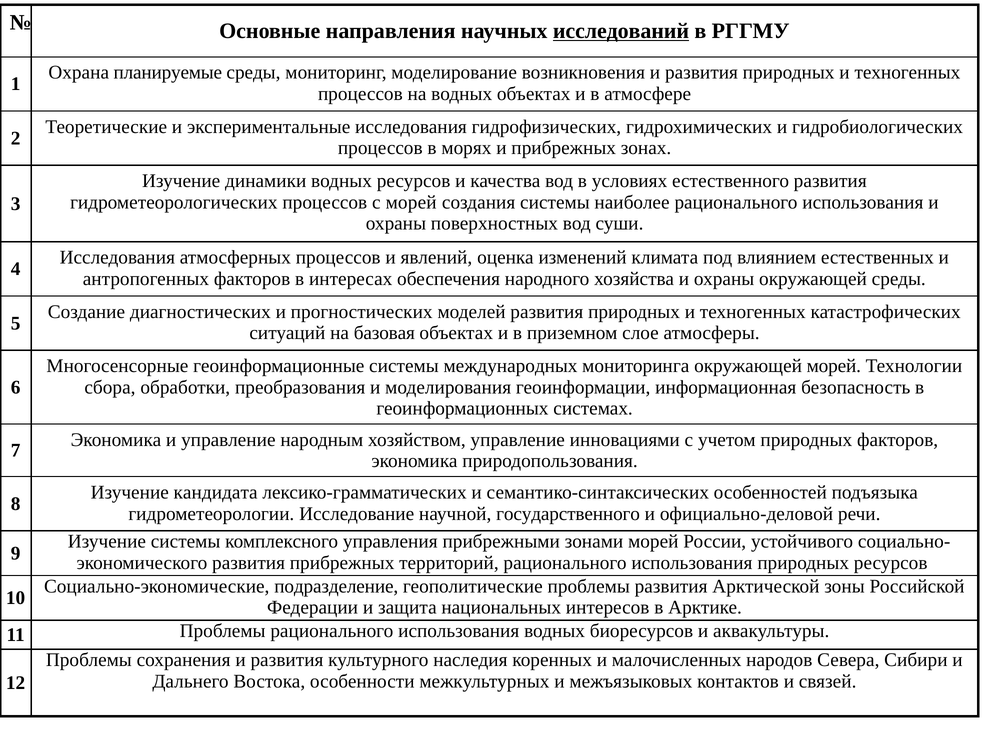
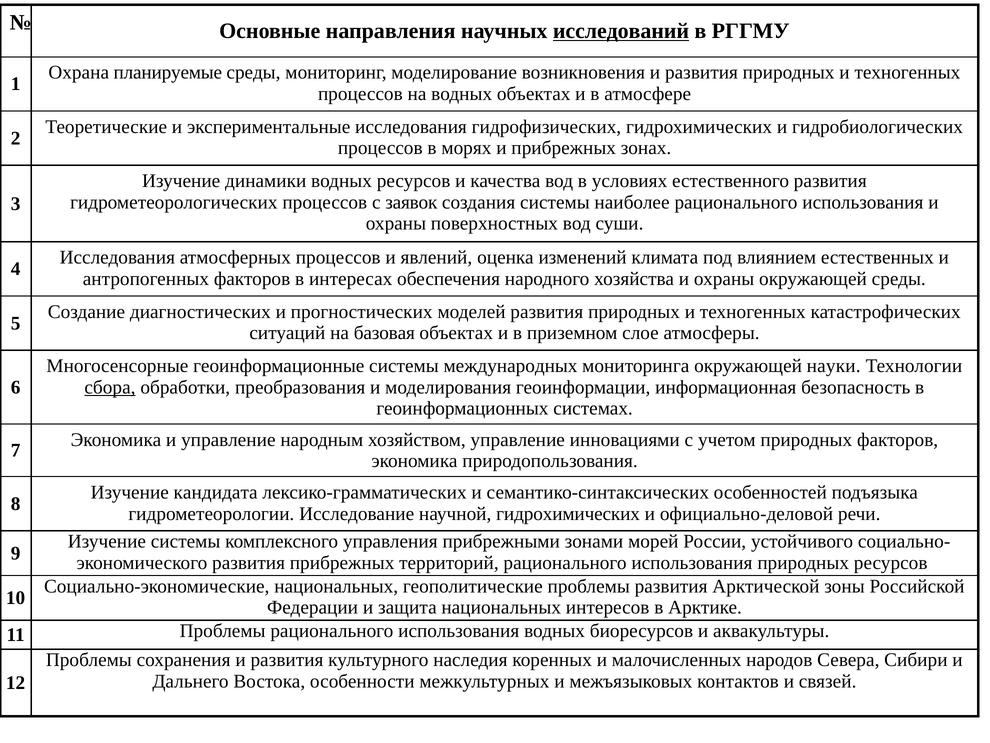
с морей: морей -> заявок
окружающей морей: морей -> науки
сбора underline: none -> present
научной государственного: государственного -> гидрохимических
Социально-экономические подразделение: подразделение -> национальных
